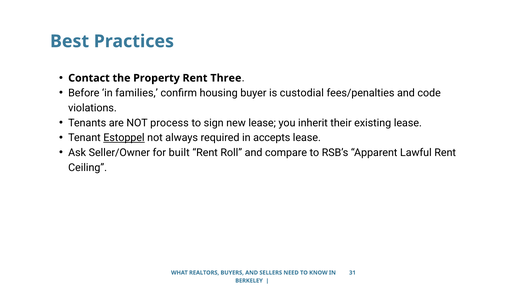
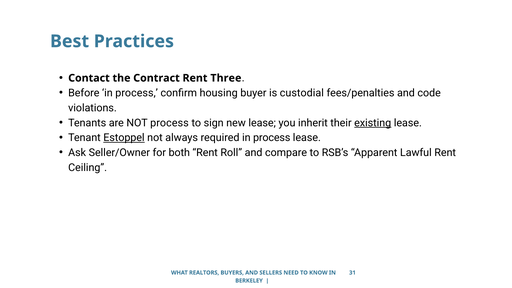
Property: Property -> Contract
Before in families: families -> process
existing underline: none -> present
required in accepts: accepts -> process
built: built -> both
